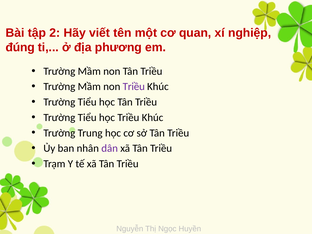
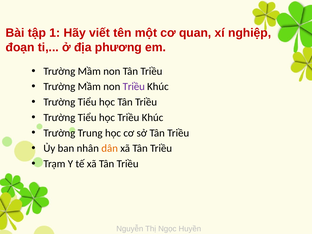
2: 2 -> 1
đúng: đúng -> đoạn
dân colour: purple -> orange
